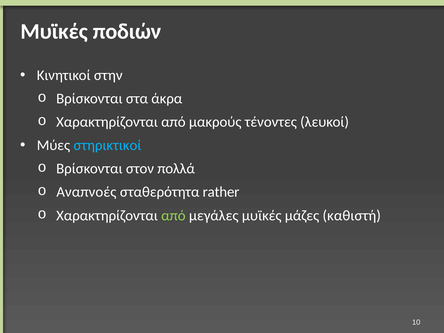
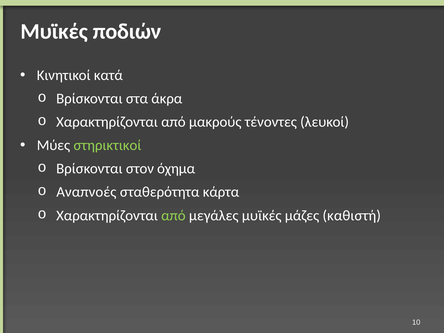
στην: στην -> κατά
στηρικτικοί colour: light blue -> light green
πολλά: πολλά -> όχημα
rather: rather -> κάρτα
